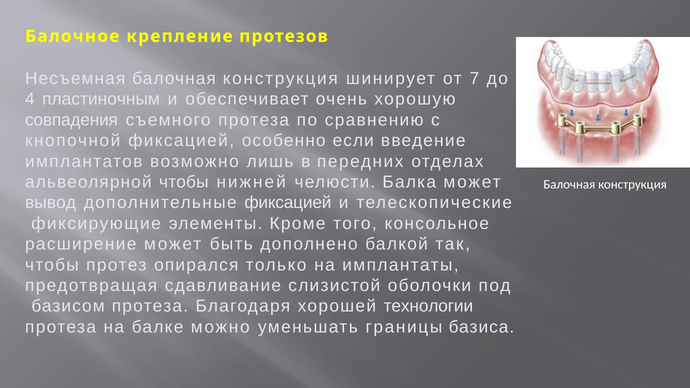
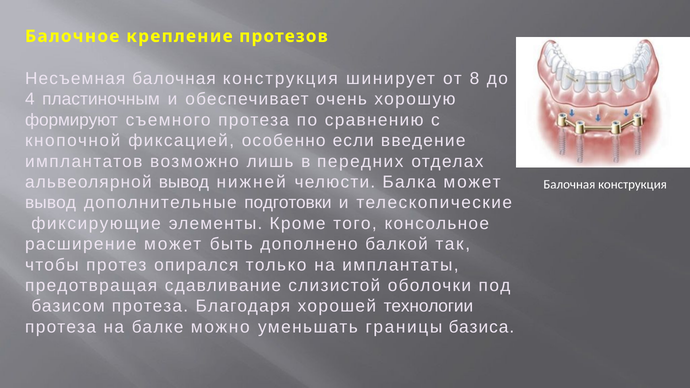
7: 7 -> 8
совпадения: совпадения -> формируют
альвеолярной чтобы: чтобы -> вывод
дополнительные фиксацией: фиксацией -> подготовки
